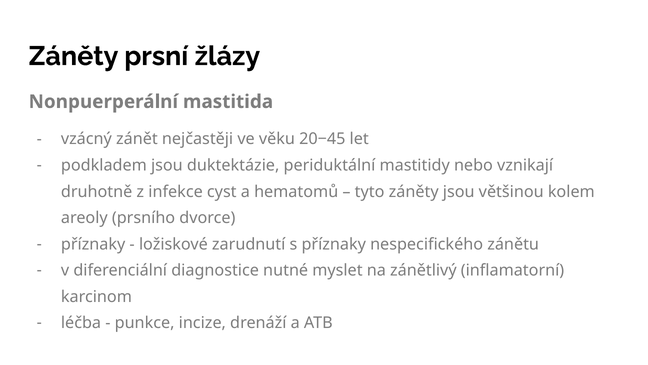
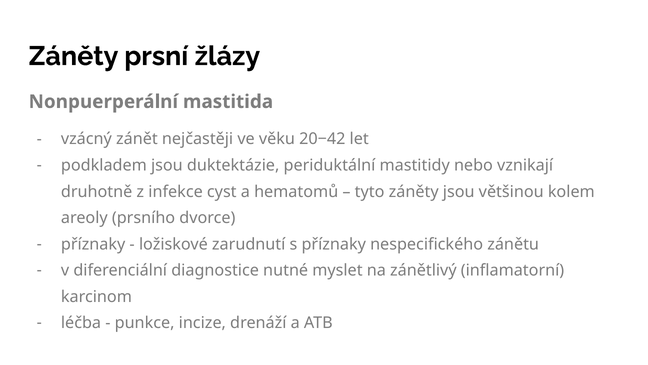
20−45: 20−45 -> 20−42
